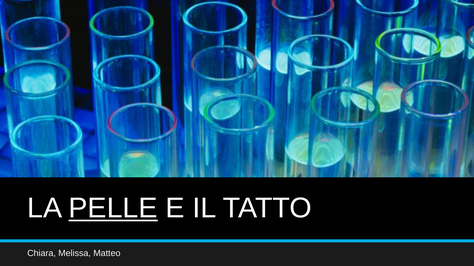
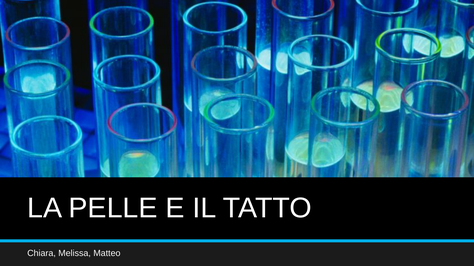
PELLE underline: present -> none
